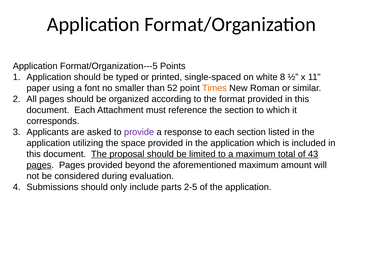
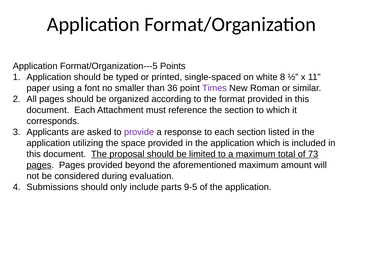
52: 52 -> 36
Times colour: orange -> purple
43: 43 -> 73
2-5: 2-5 -> 9-5
